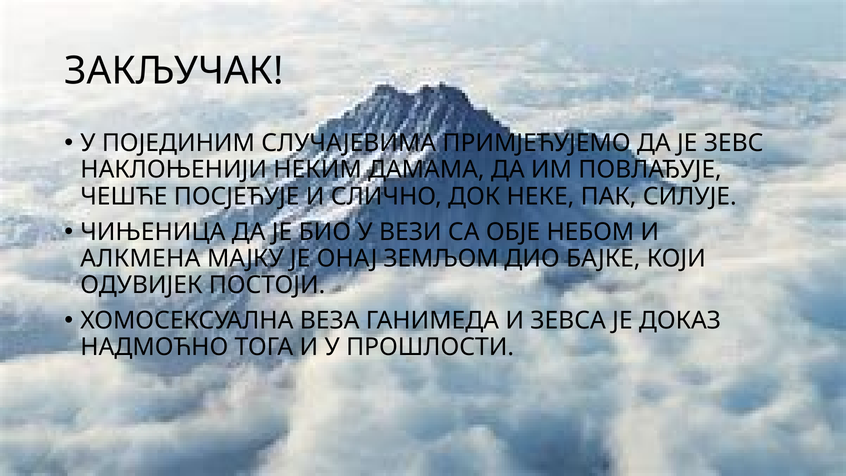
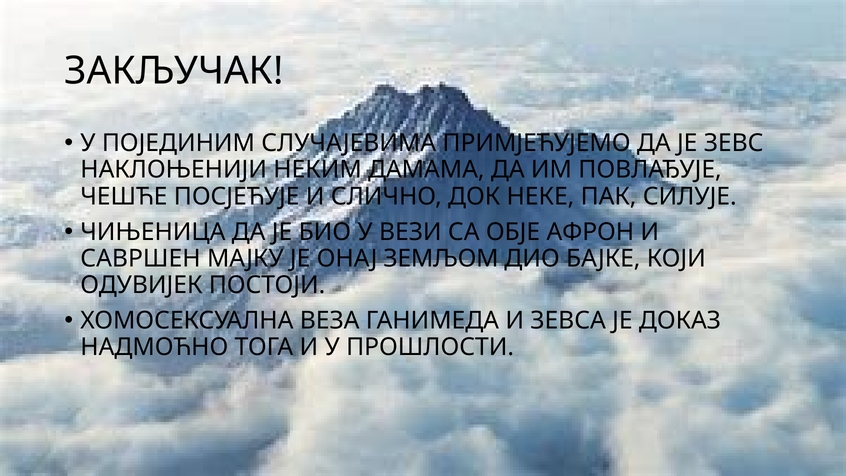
НЕБОМ: НЕБОМ -> АФРОН
АЛКМЕНА: АЛКМЕНА -> САВРШЕН
